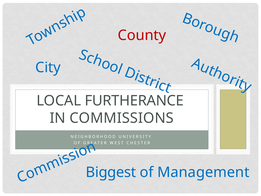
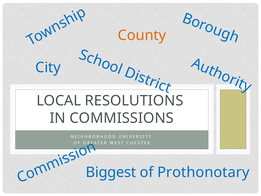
County colour: red -> orange
FURTHERANCE: FURTHERANCE -> RESOLUTIONS
Management: Management -> Prothonotary
